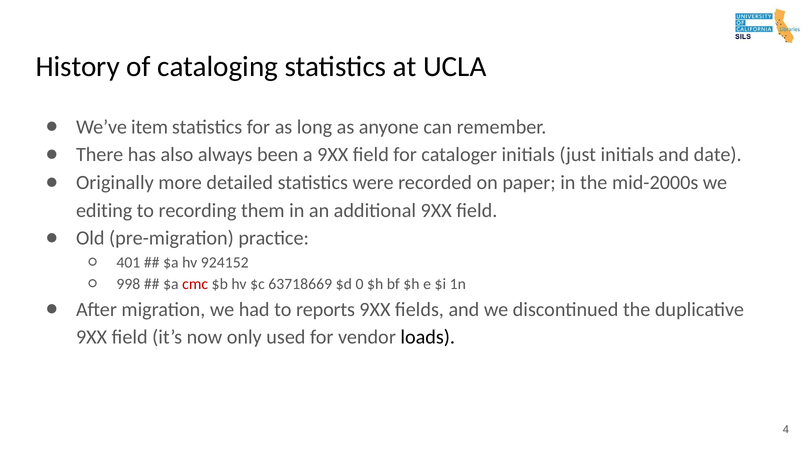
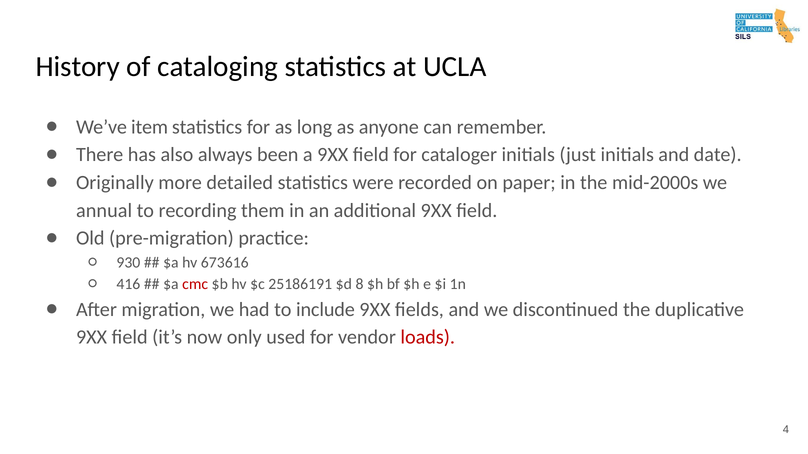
editing: editing -> annual
401: 401 -> 930
924152: 924152 -> 673616
998: 998 -> 416
63718669: 63718669 -> 25186191
0: 0 -> 8
reports: reports -> include
loads colour: black -> red
